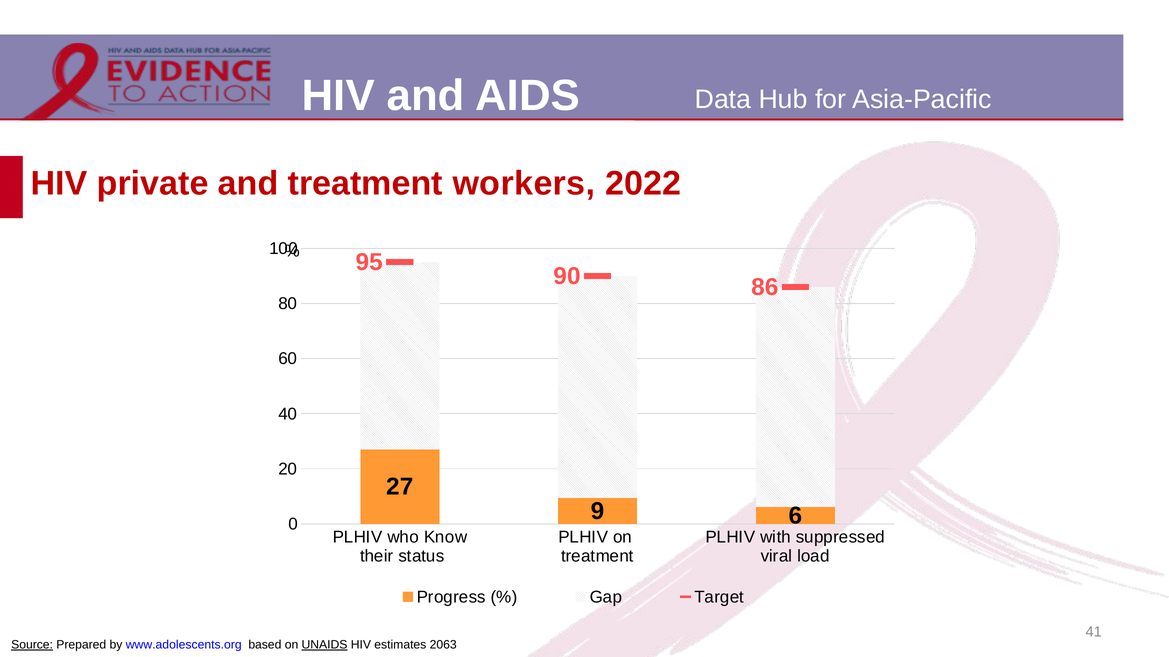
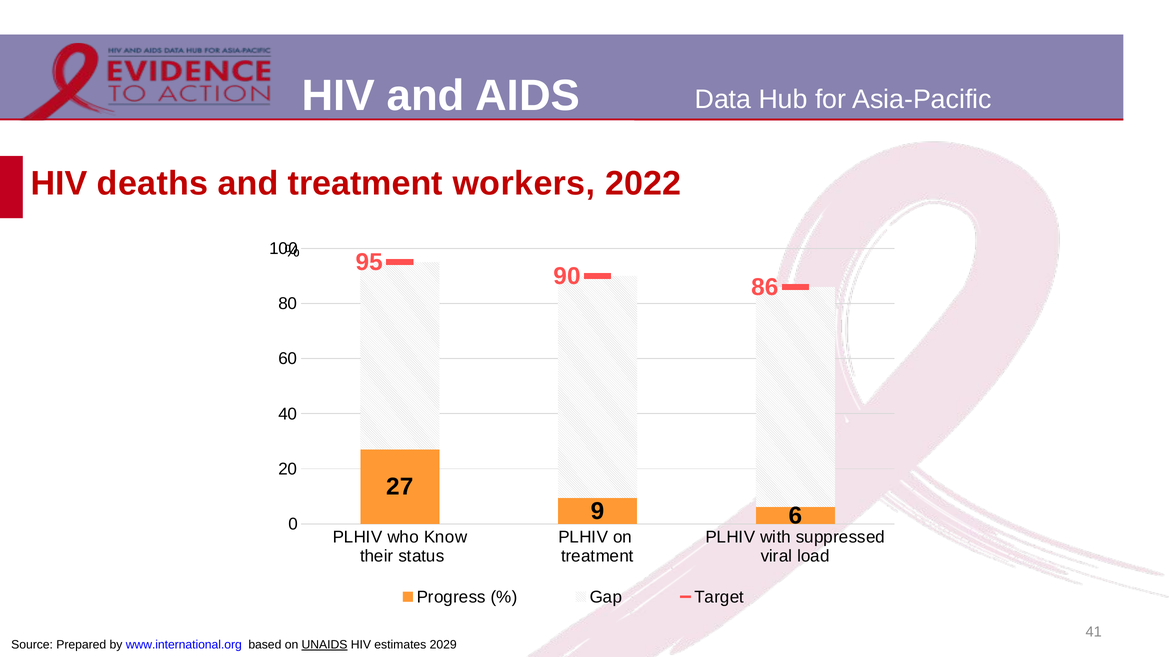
private: private -> deaths
Source underline: present -> none
www.adolescents.org: www.adolescents.org -> www.international.org
2063: 2063 -> 2029
